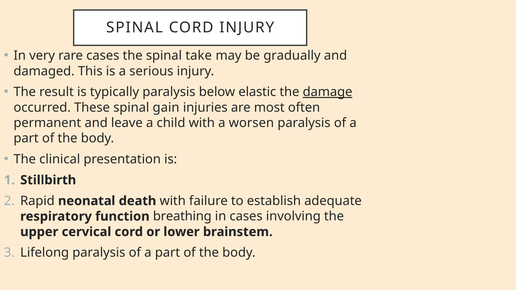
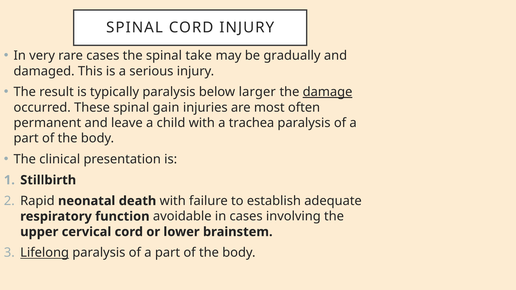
elastic: elastic -> larger
worsen: worsen -> trachea
breathing: breathing -> avoidable
Lifelong underline: none -> present
